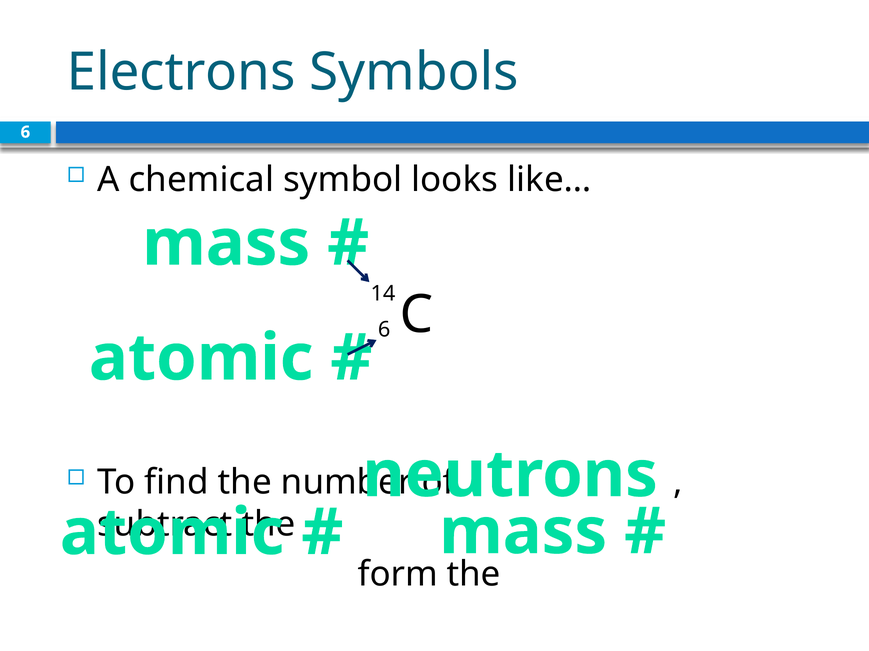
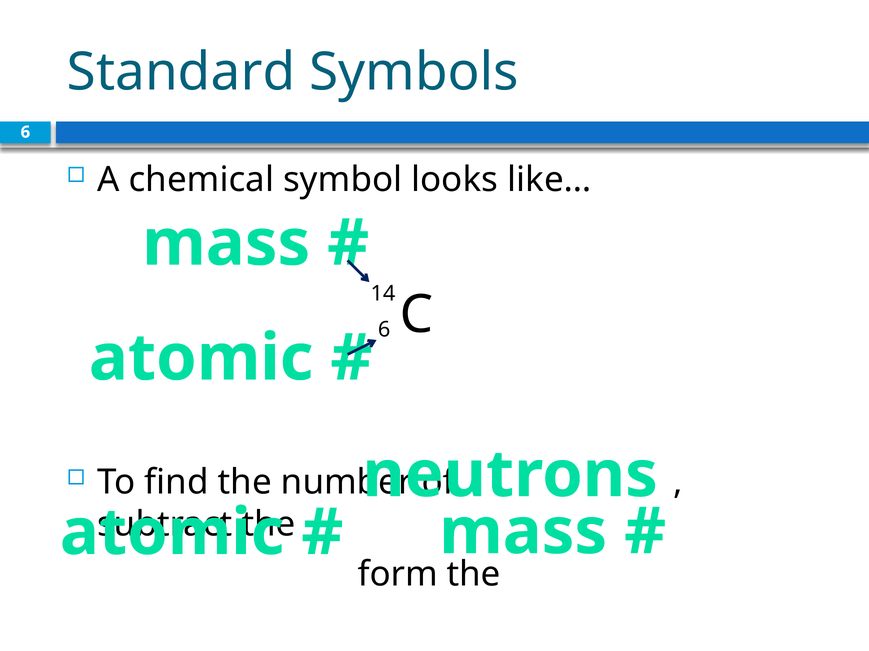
Electrons: Electrons -> Standard
